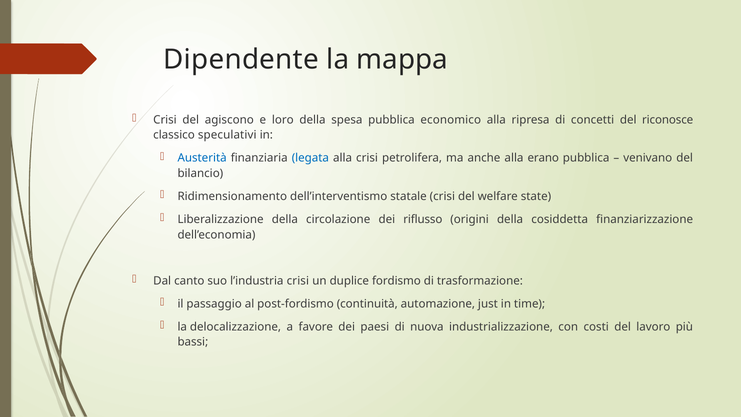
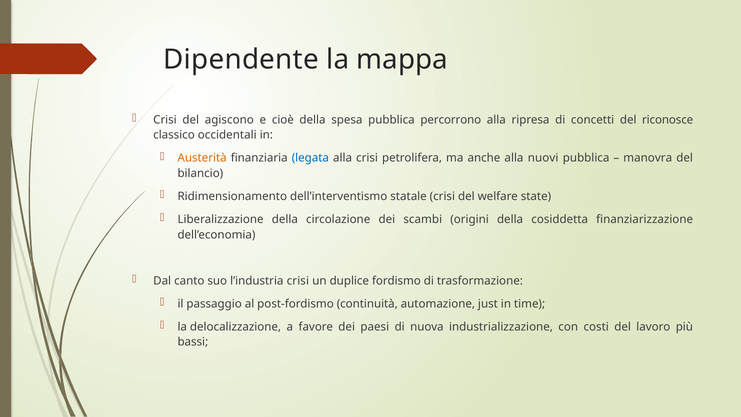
loro: loro -> cioè
economico: economico -> percorrono
speculativi: speculativi -> occidentali
Austerità colour: blue -> orange
erano: erano -> nuovi
venivano: venivano -> manovra
riflusso: riflusso -> scambi
